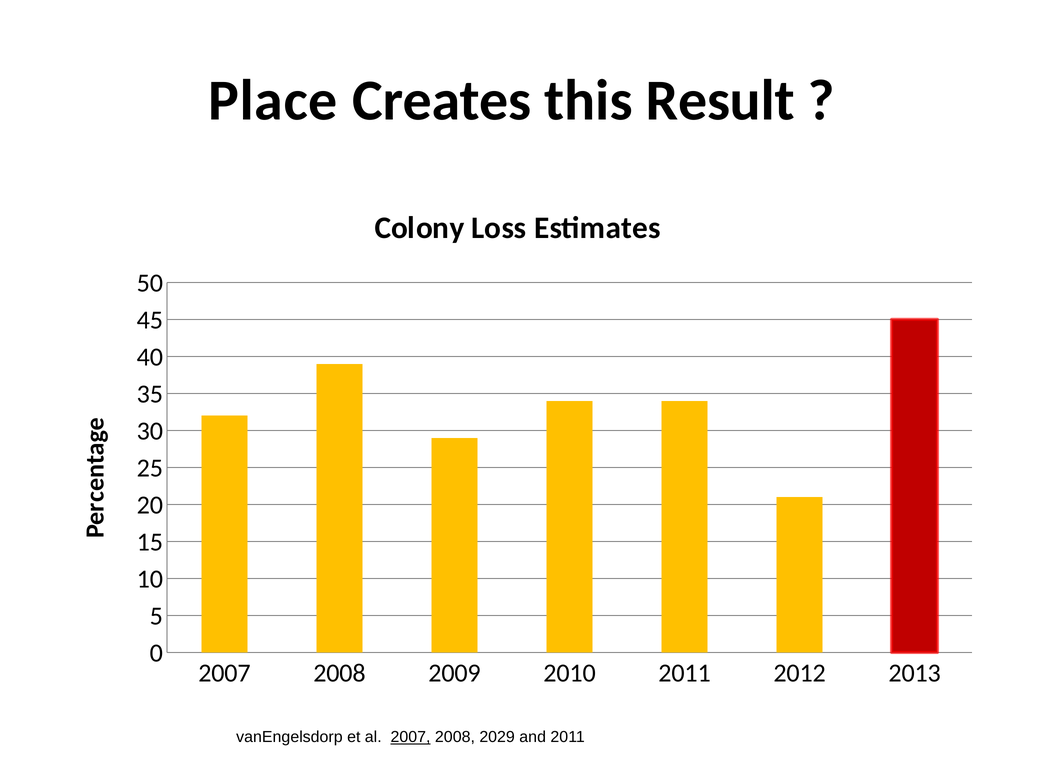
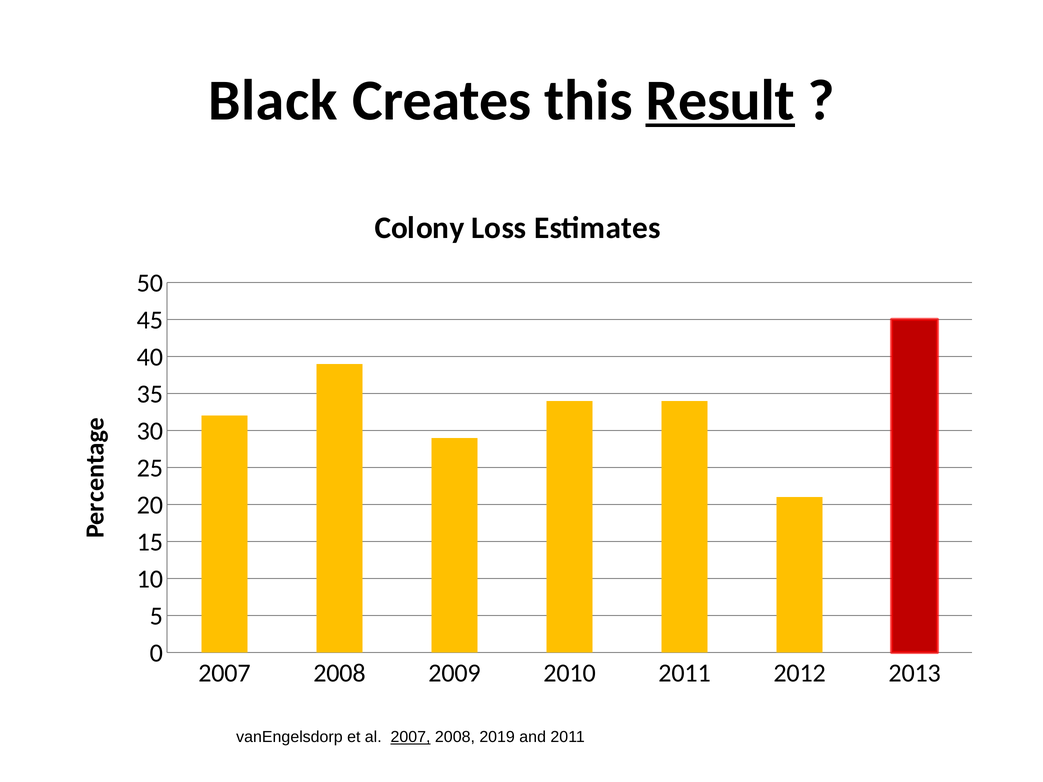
Place: Place -> Black
Result underline: none -> present
2029: 2029 -> 2019
